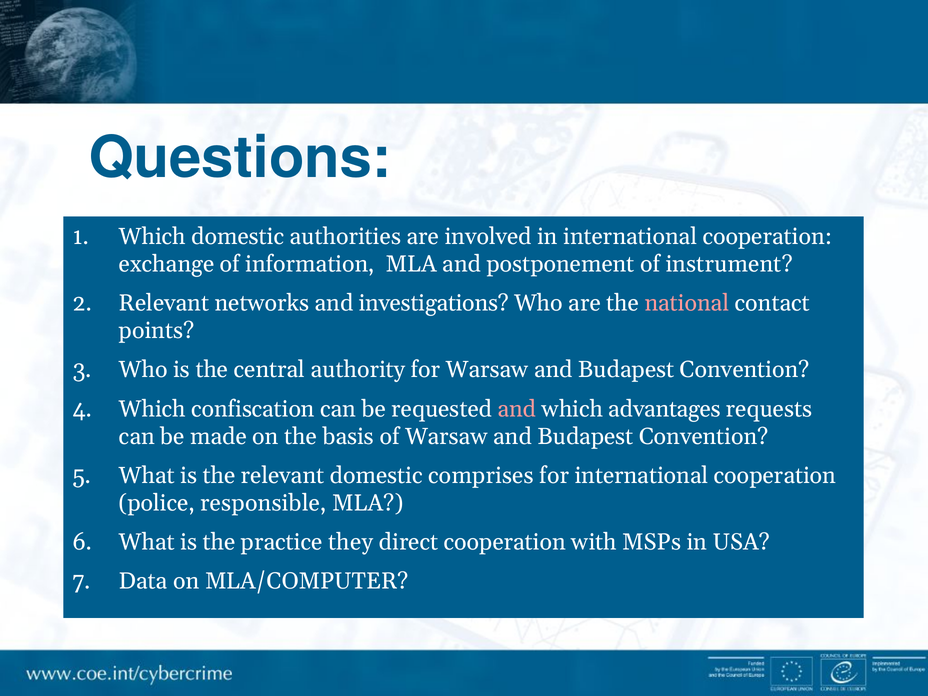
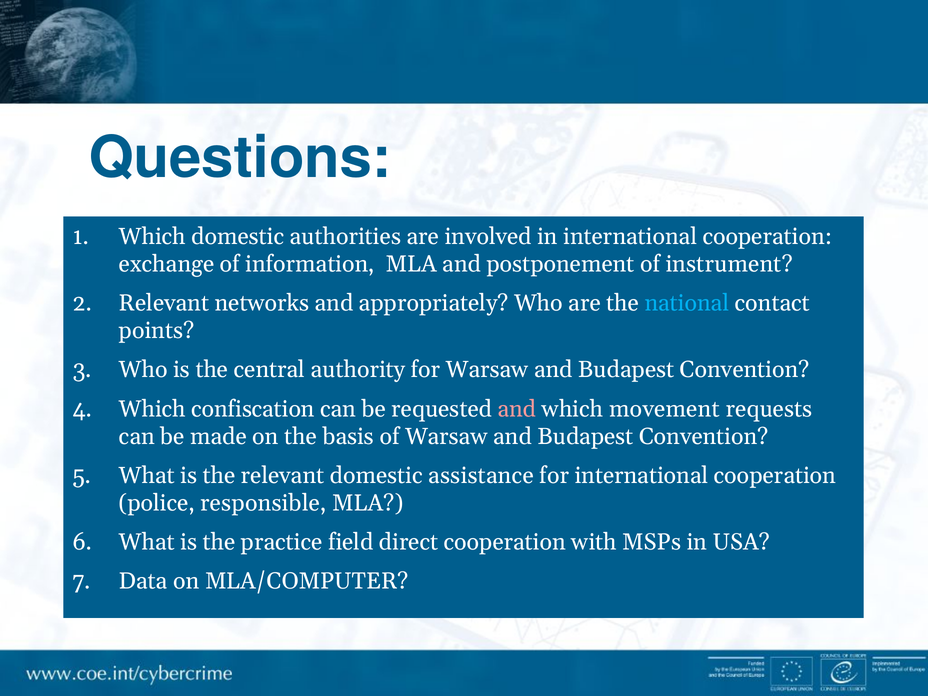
investigations: investigations -> appropriately
national colour: pink -> light blue
advantages: advantages -> movement
comprises: comprises -> assistance
they: they -> field
